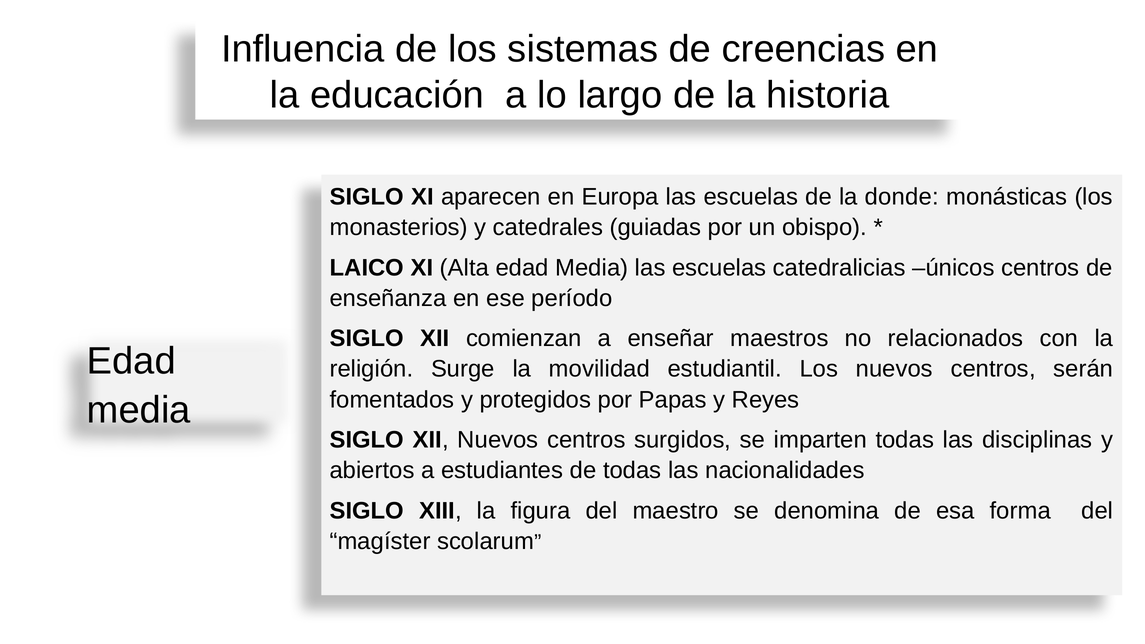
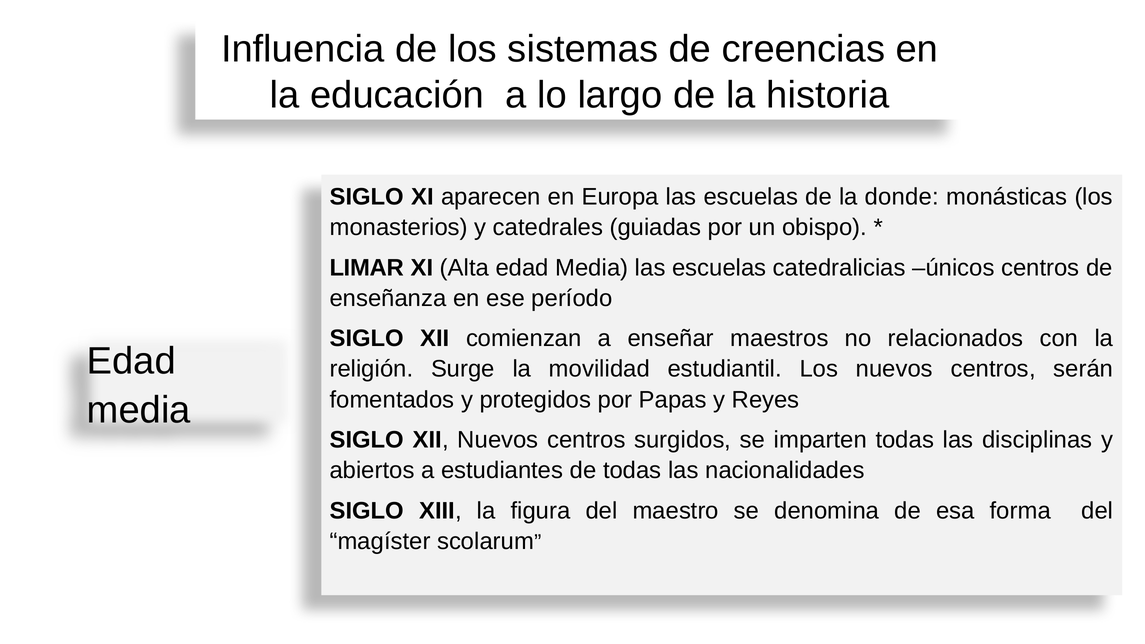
LAICO: LAICO -> LIMAR
